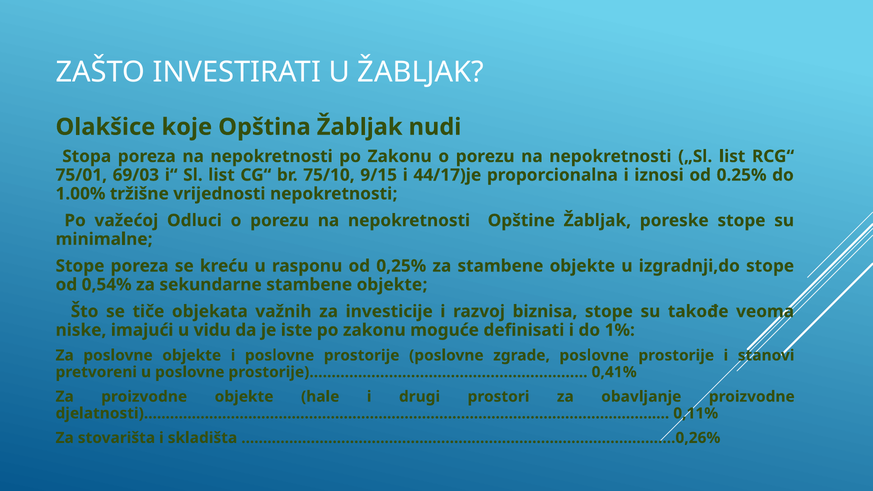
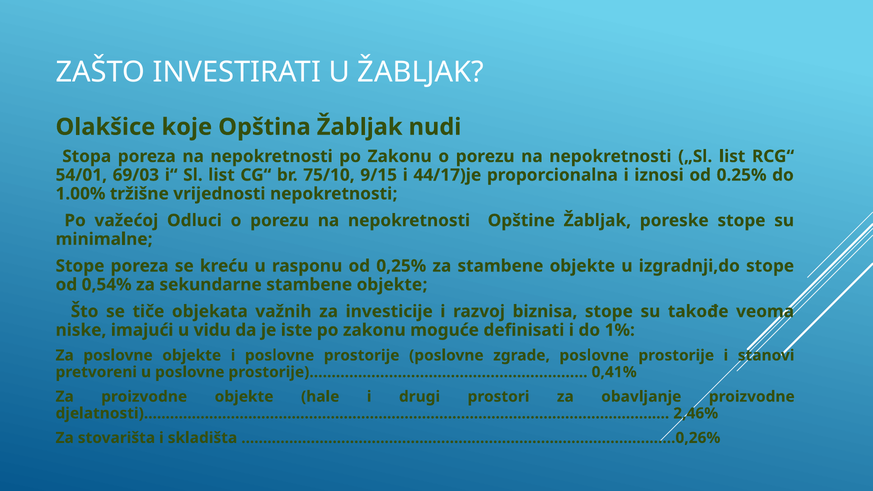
75/01: 75/01 -> 54/01
0,11%: 0,11% -> 2,46%
